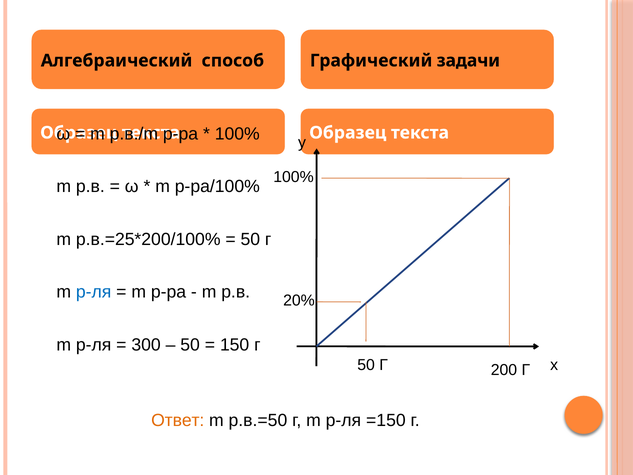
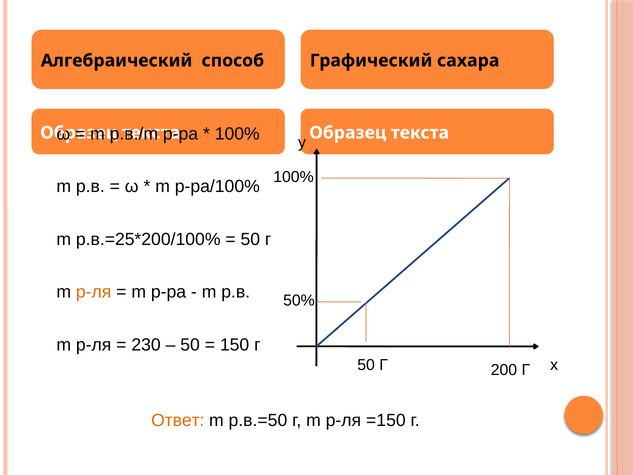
задачи: задачи -> сахара
р-ля at (94, 292) colour: blue -> orange
20%: 20% -> 50%
300: 300 -> 230
